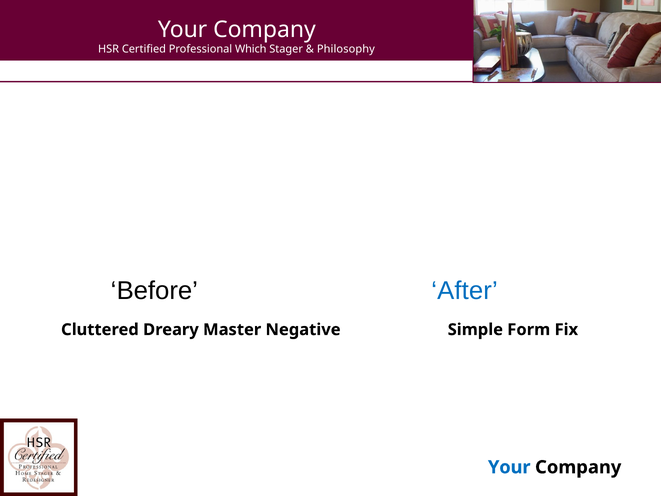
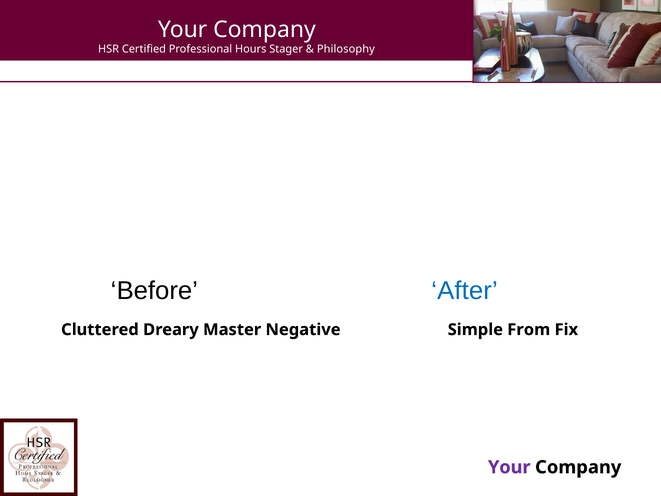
Which: Which -> Hours
Form: Form -> From
Your at (509, 467) colour: blue -> purple
